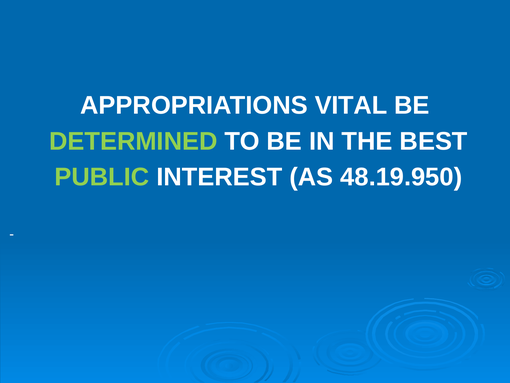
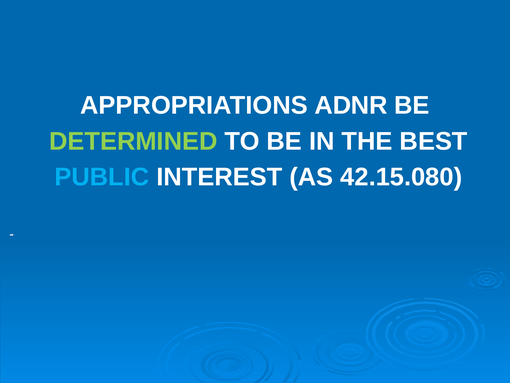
VITAL: VITAL -> ADNR
PUBLIC colour: light green -> light blue
48.19.950: 48.19.950 -> 42.15.080
